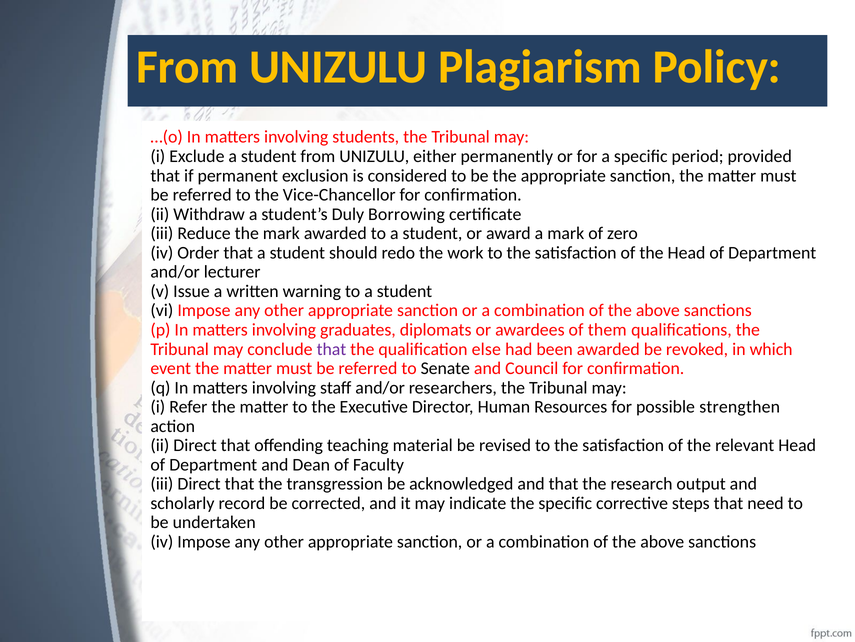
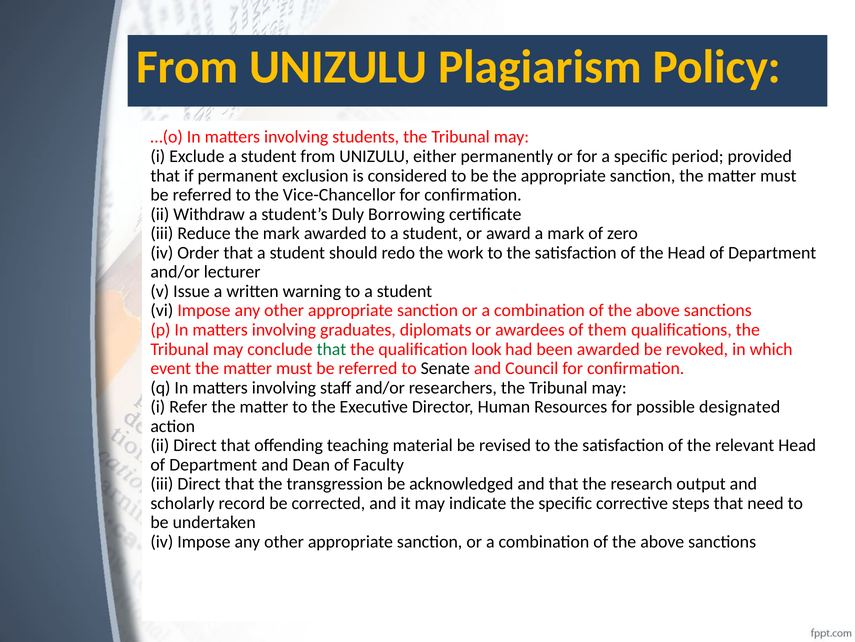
that at (331, 349) colour: purple -> green
else: else -> look
strengthen: strengthen -> designated
